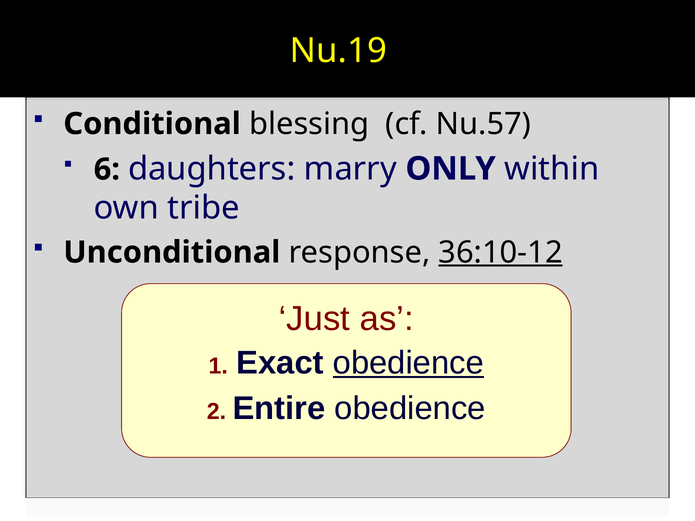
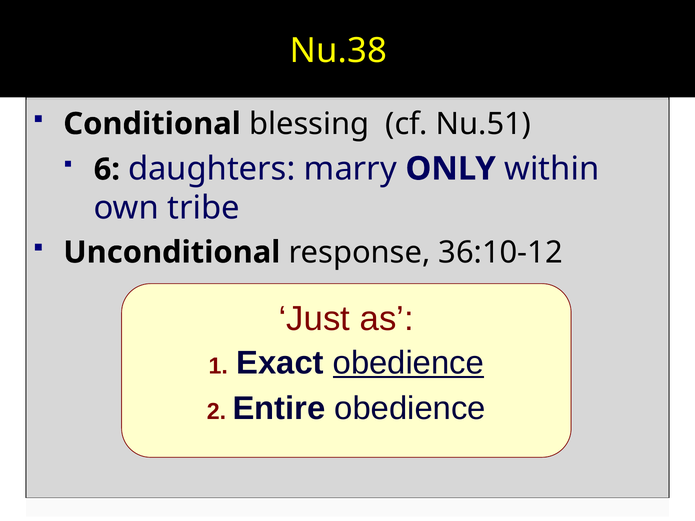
Nu.19: Nu.19 -> Nu.38
Nu.57: Nu.57 -> Nu.51
36:10-12 underline: present -> none
